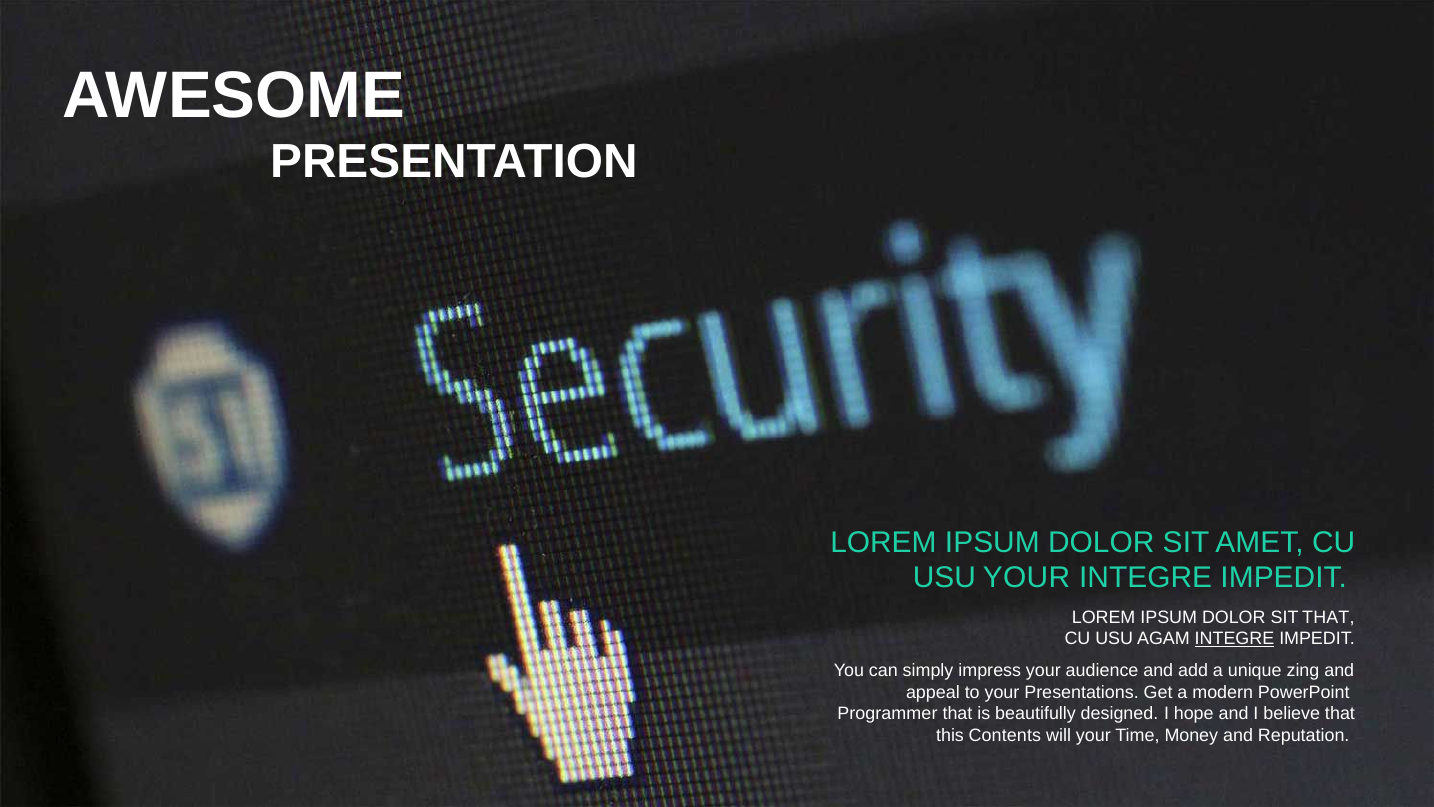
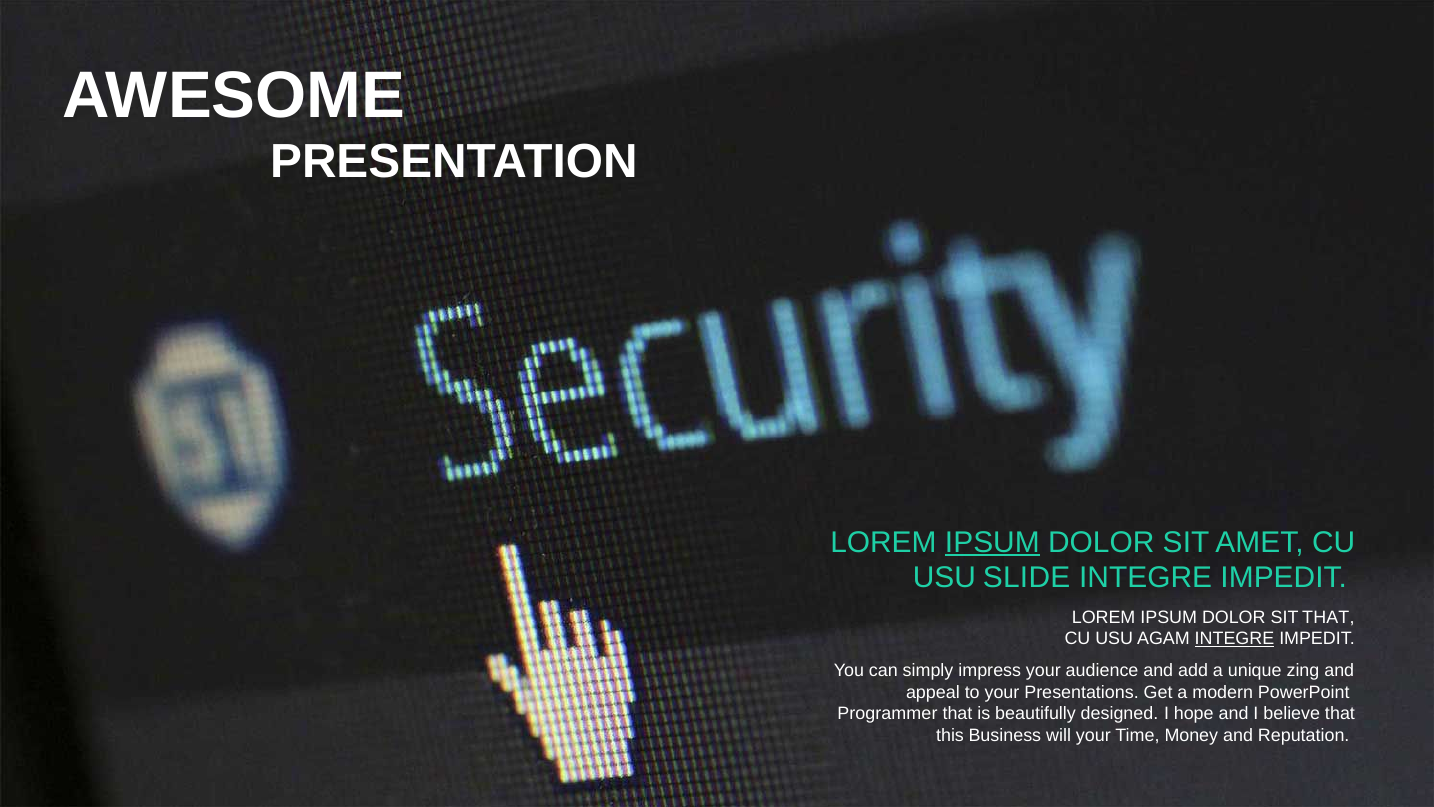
IPSUM at (992, 542) underline: none -> present
USU YOUR: YOUR -> SLIDE
Contents: Contents -> Business
